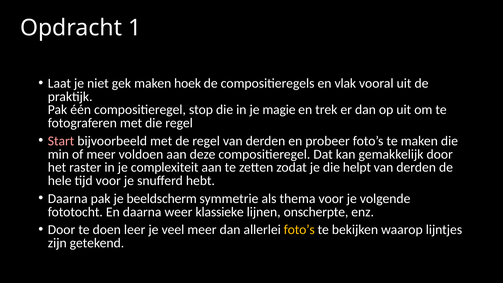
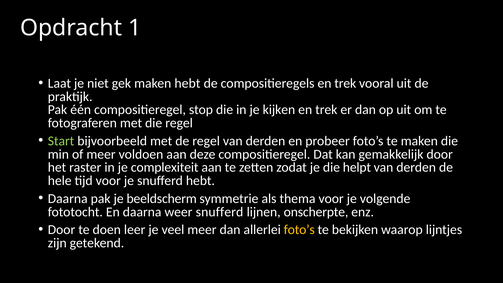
maken hoek: hoek -> hebt
compositieregels en vlak: vlak -> trek
magie: magie -> kijken
Start colour: pink -> light green
weer klassieke: klassieke -> snufferd
